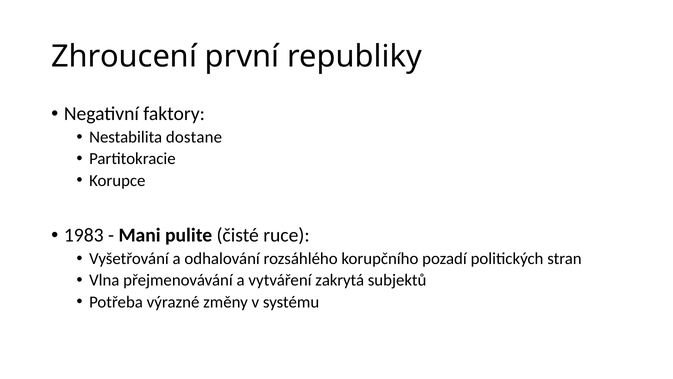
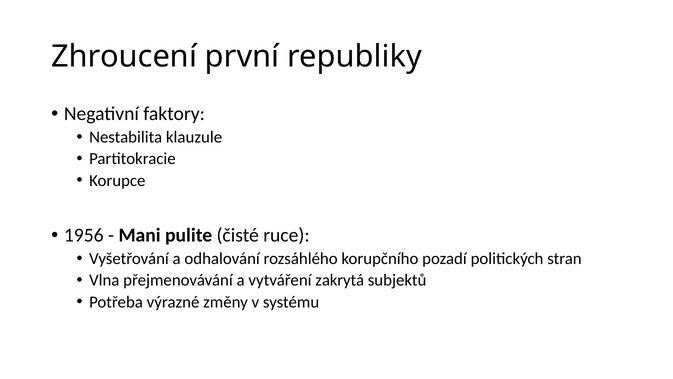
dostane: dostane -> klauzule
1983: 1983 -> 1956
